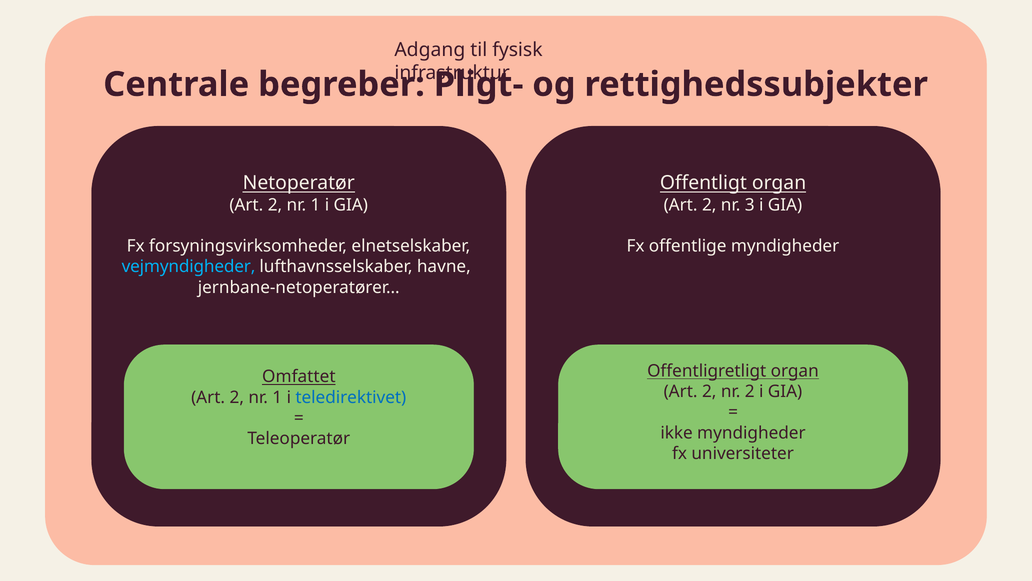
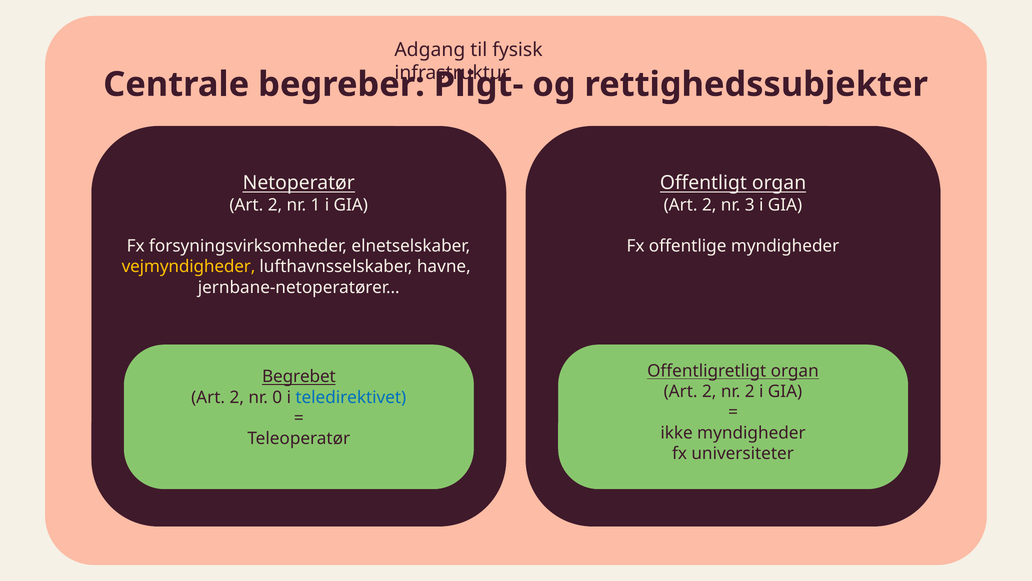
vejmyndigheder colour: light blue -> yellow
Omfattet: Omfattet -> Begrebet
1 at (277, 397): 1 -> 0
